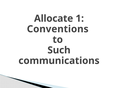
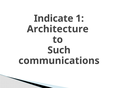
Allocate: Allocate -> Indicate
Conventions: Conventions -> Architecture
